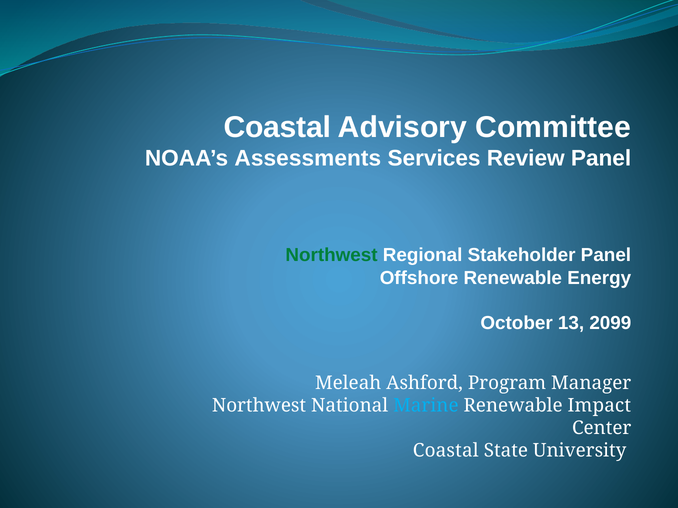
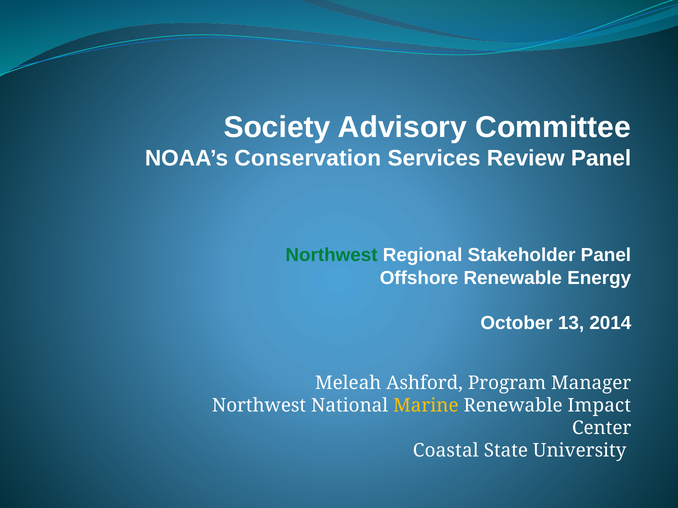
Coastal at (277, 127): Coastal -> Society
Assessments: Assessments -> Conservation
2099: 2099 -> 2014
Marine colour: light blue -> yellow
